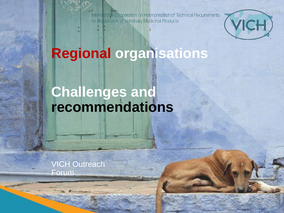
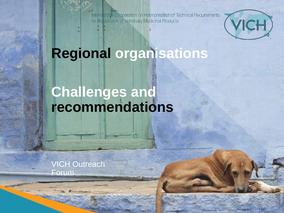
Regional colour: red -> black
